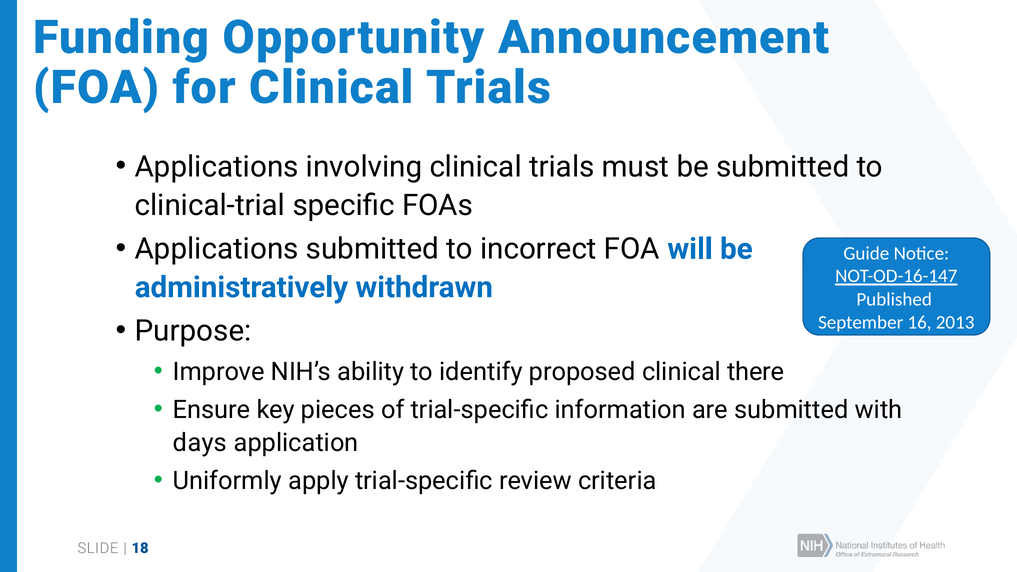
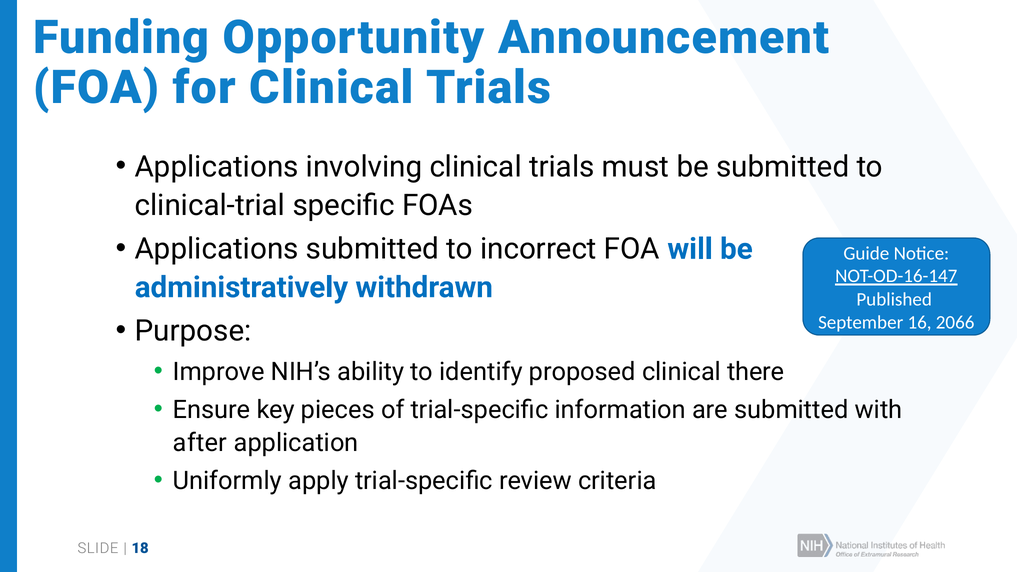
2013: 2013 -> 2066
days: days -> after
